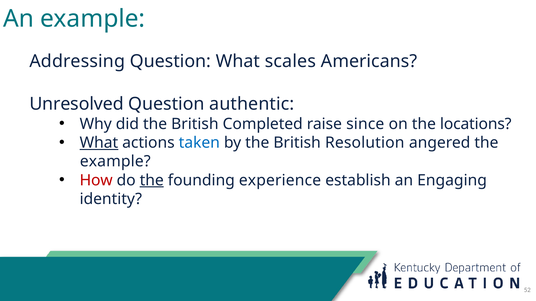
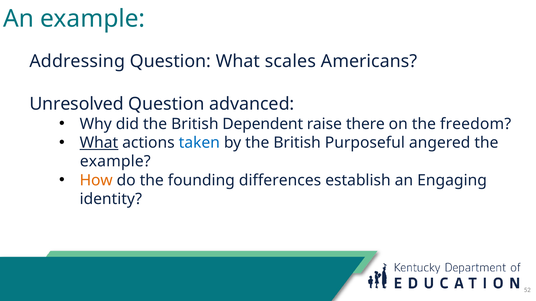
authentic: authentic -> advanced
Completed: Completed -> Dependent
since: since -> there
locations: locations -> freedom
Resolution: Resolution -> Purposeful
How colour: red -> orange
the at (152, 180) underline: present -> none
experience: experience -> differences
